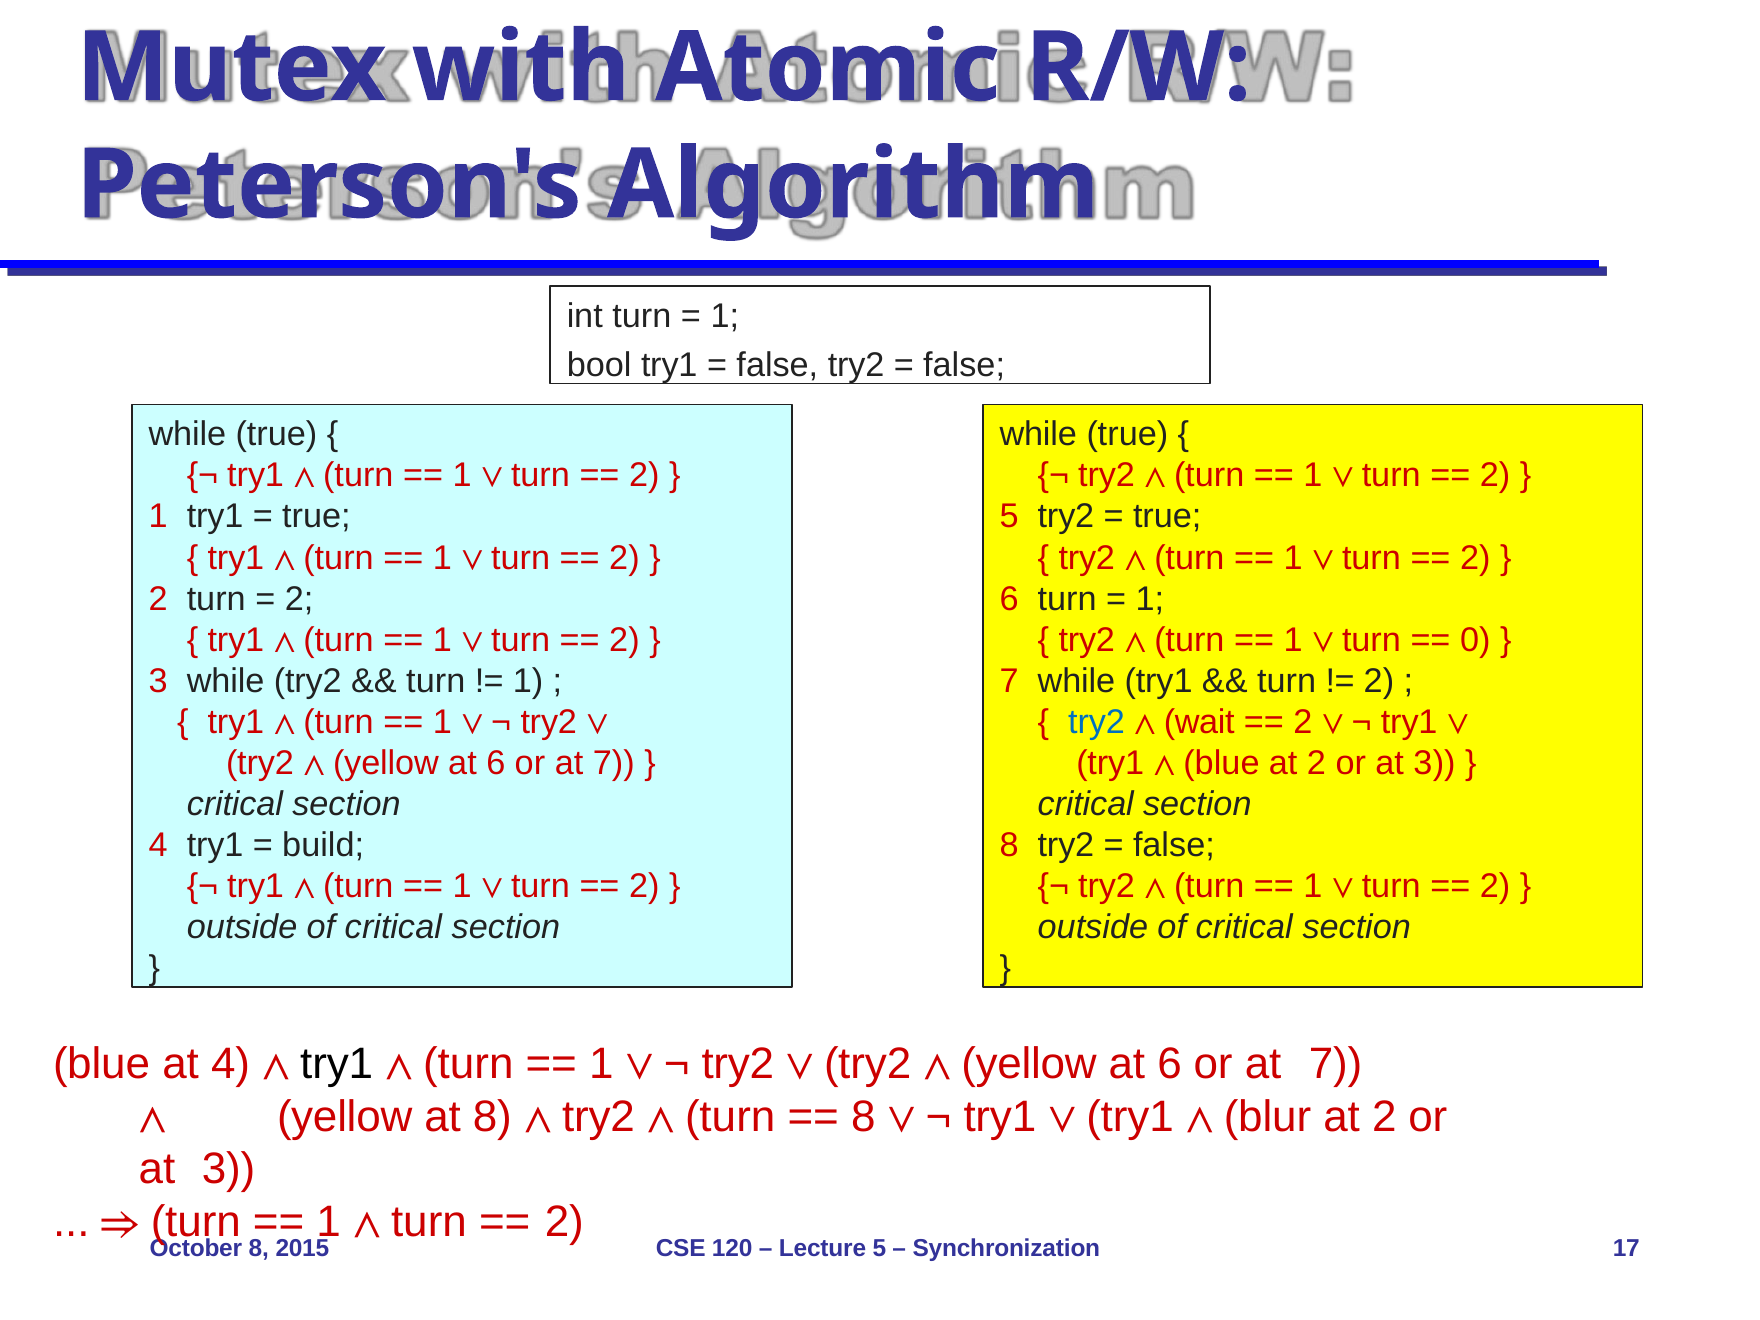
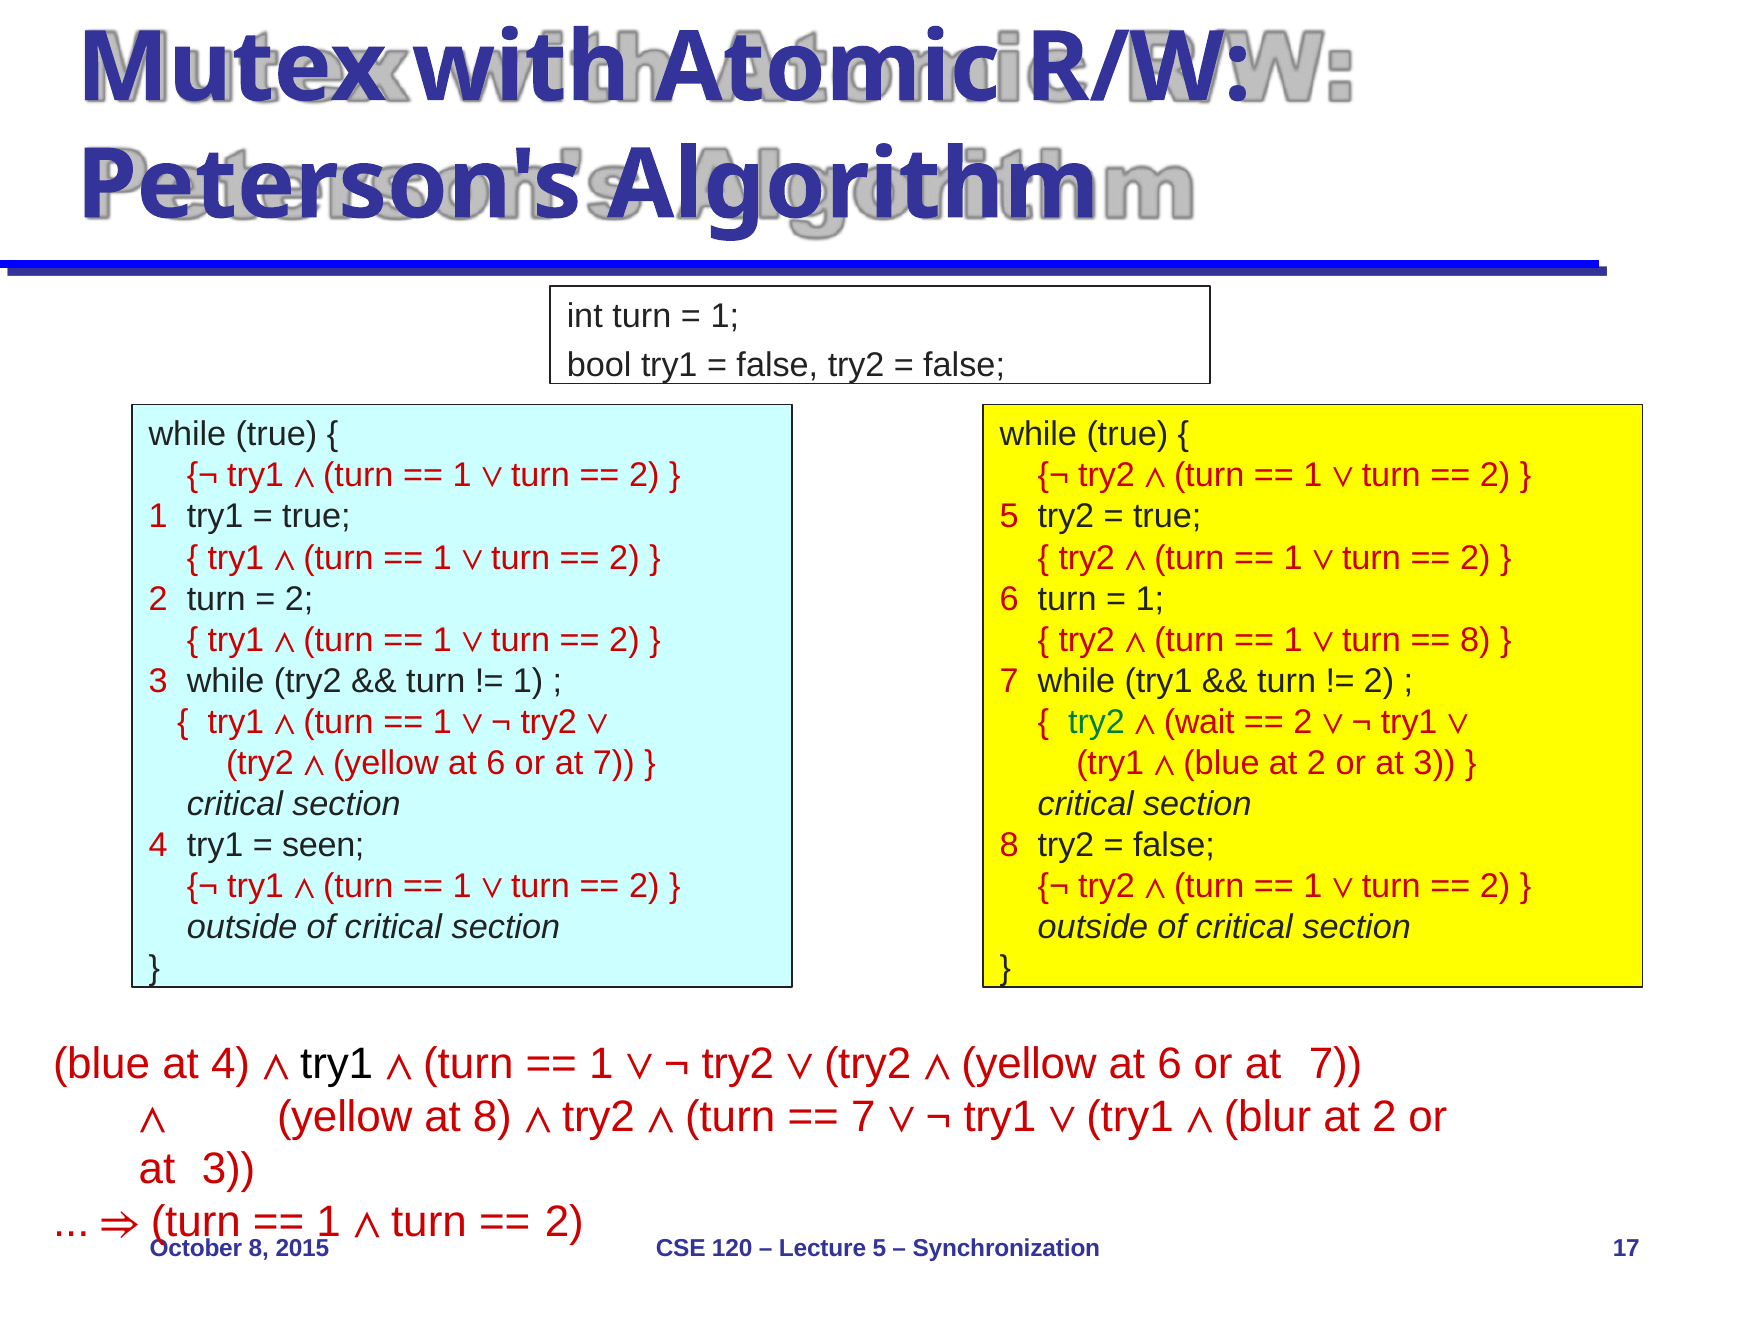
0 at (1475, 640): 0 -> 8
try2 at (1096, 722) colour: blue -> green
build: build -> seen
8 at (863, 1117): 8 -> 7
